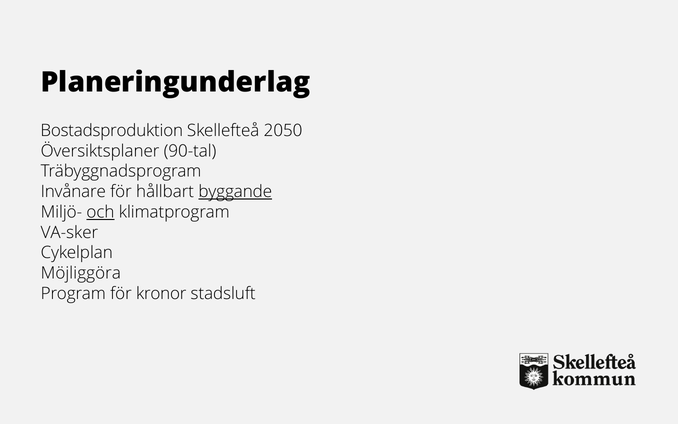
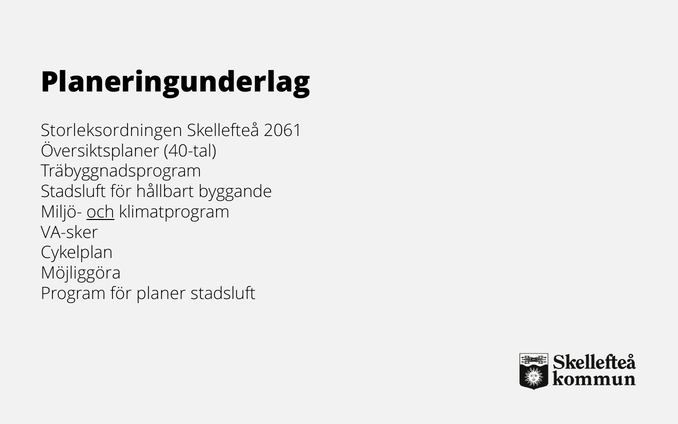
Bostadsproduktion: Bostadsproduktion -> Storleksordningen
2050: 2050 -> 2061
90-tal: 90-tal -> 40-tal
Invånare at (73, 192): Invånare -> Stadsluft
byggande underline: present -> none
kronor: kronor -> planer
